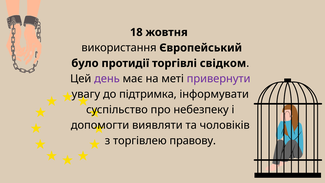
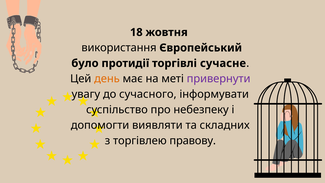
свідком: свідком -> сучасне
день colour: purple -> orange
підтримка: підтримка -> сучасного
чоловіків: чоловіків -> складних
